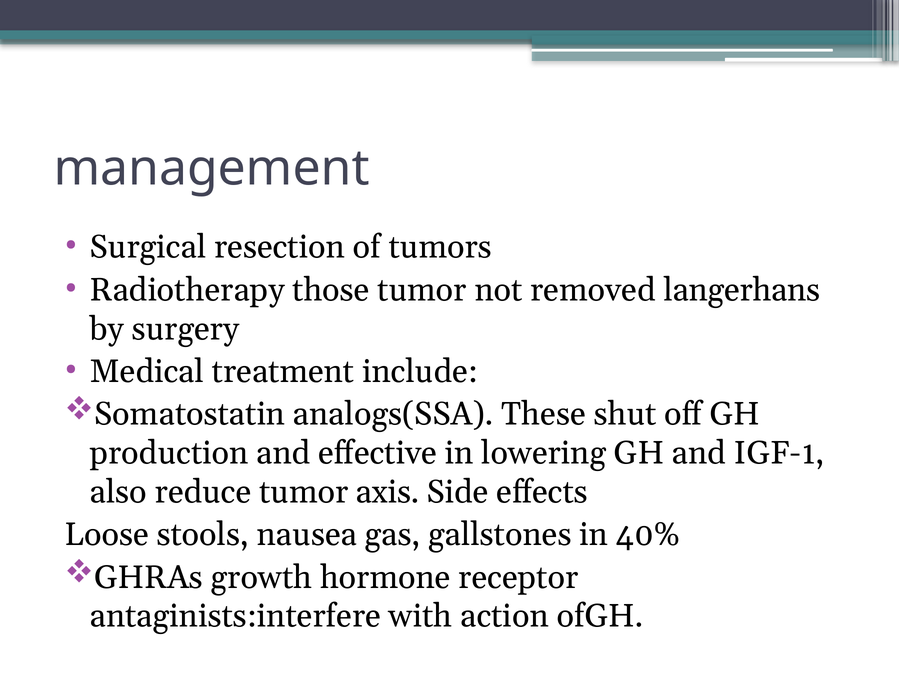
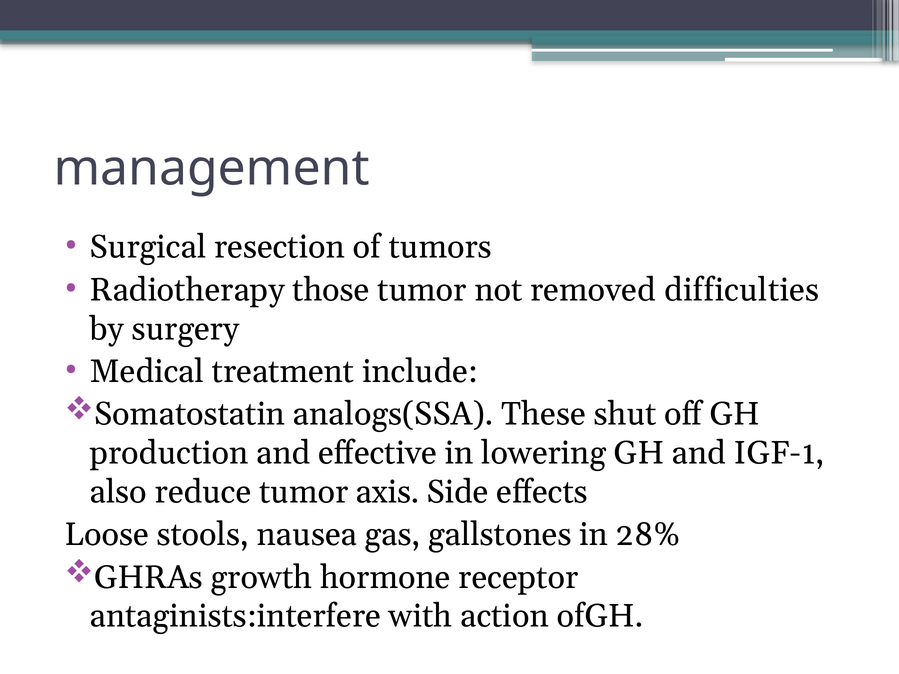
langerhans: langerhans -> difficulties
40%: 40% -> 28%
